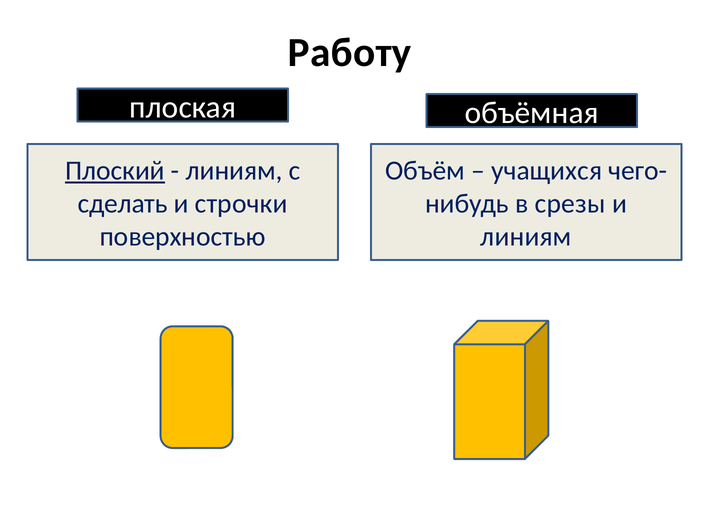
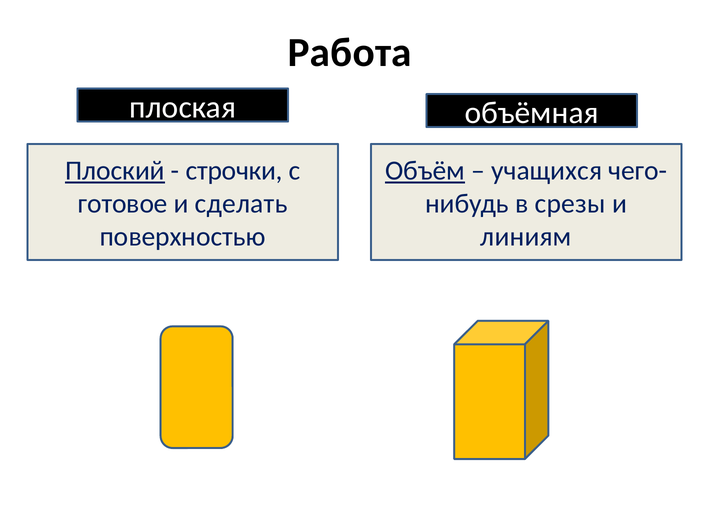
Работу: Работу -> Работа
линиям at (234, 171): линиям -> строчки
Объём underline: none -> present
сделать: сделать -> готовое
строчки: строчки -> сделать
